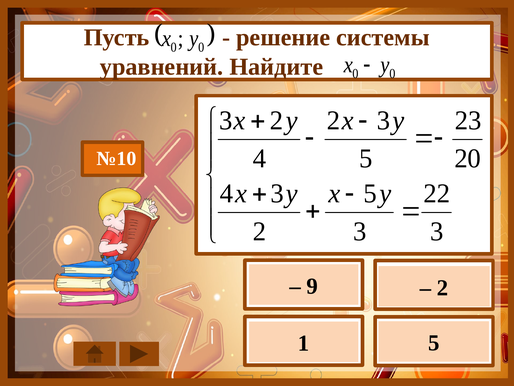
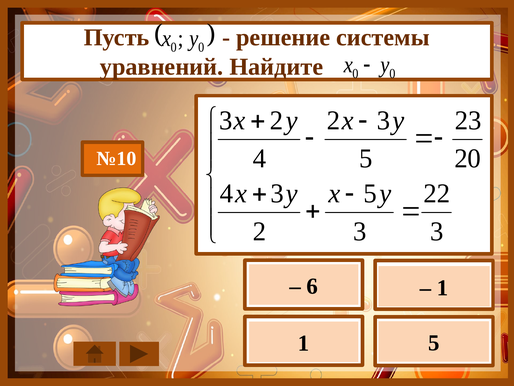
9: 9 -> 6
2 at (443, 288): 2 -> 1
